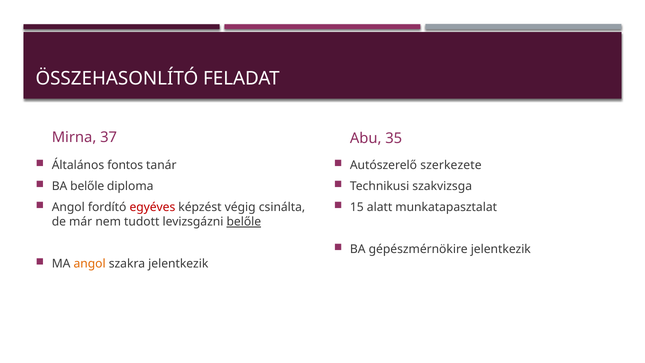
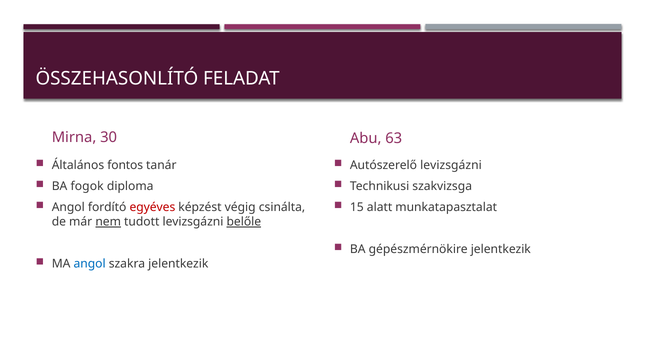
37: 37 -> 30
35: 35 -> 63
Autószerelő szerkezete: szerkezete -> levizsgázni
BA belőle: belőle -> fogok
nem underline: none -> present
angol at (90, 264) colour: orange -> blue
